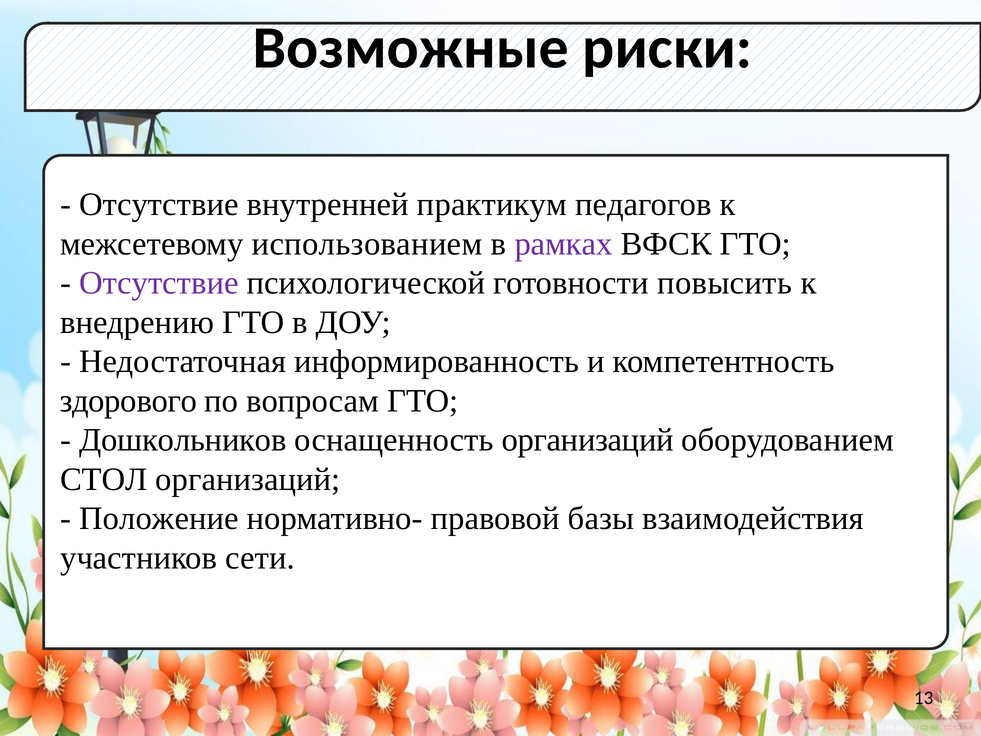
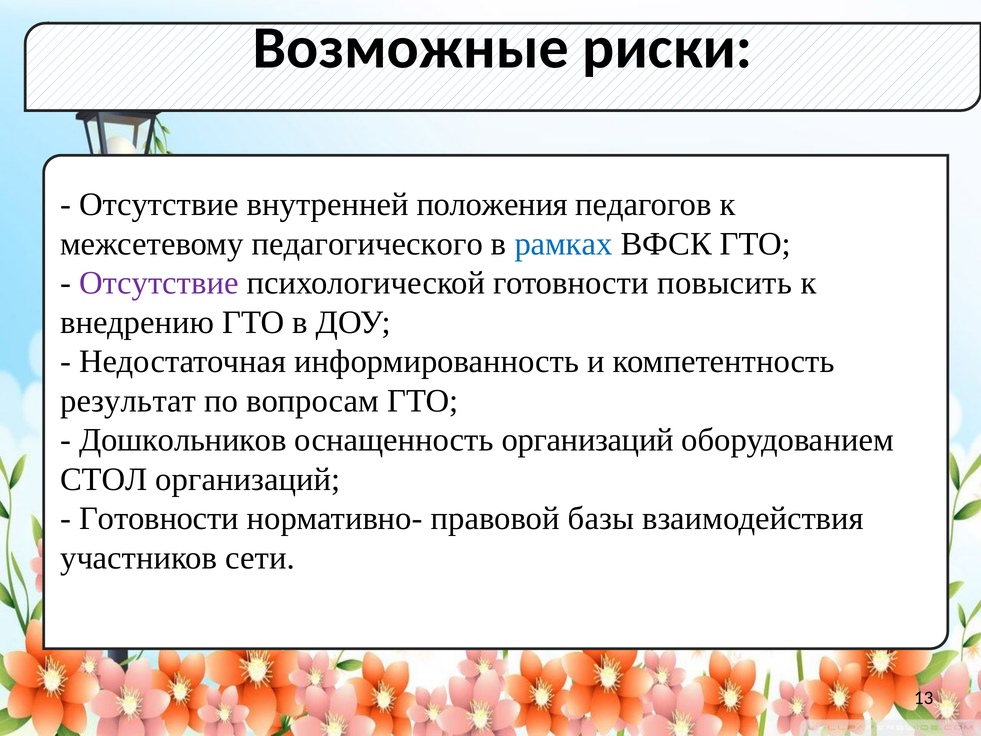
практикум: практикум -> положения
использованием: использованием -> педагогического
рамках colour: purple -> blue
здорового: здорового -> результат
Положение at (159, 518): Положение -> Готовности
